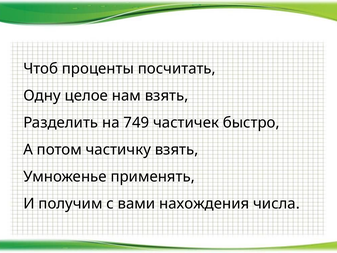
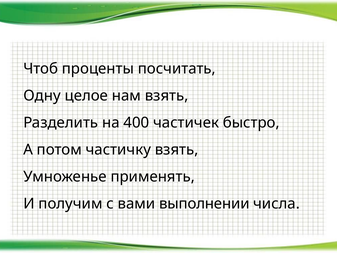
749: 749 -> 400
нахождения: нахождения -> выполнении
